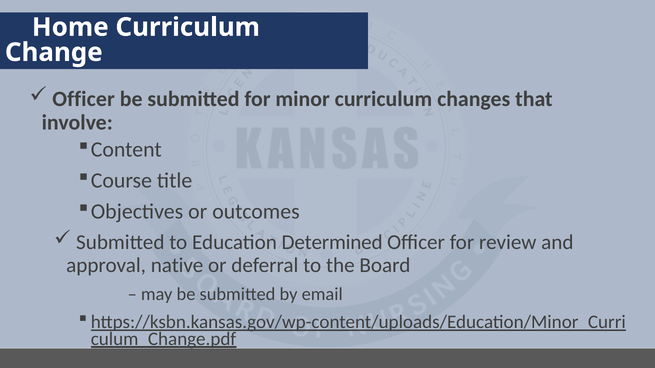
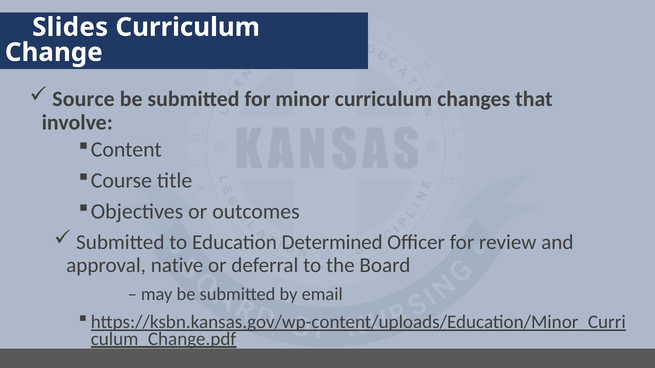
Home: Home -> Slides
Officer at (84, 99): Officer -> Source
